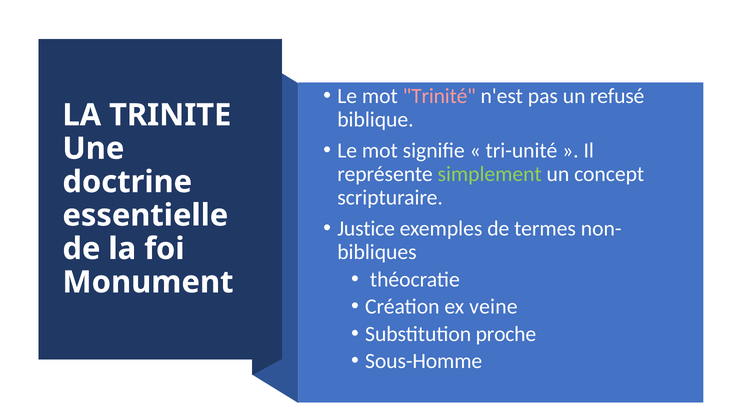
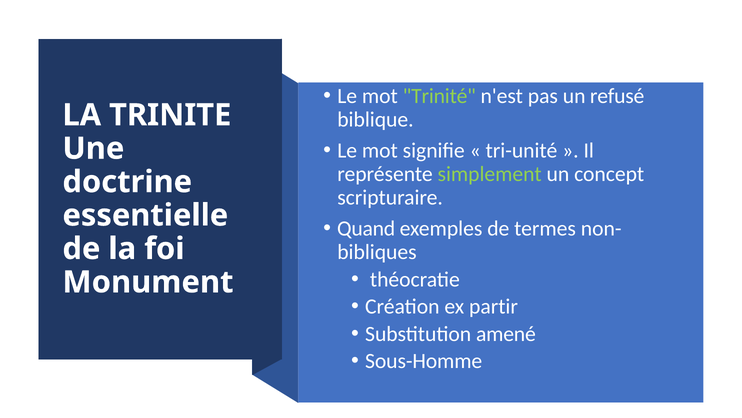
Trinité colour: pink -> light green
Justice: Justice -> Quand
veine: veine -> partir
proche: proche -> amené
